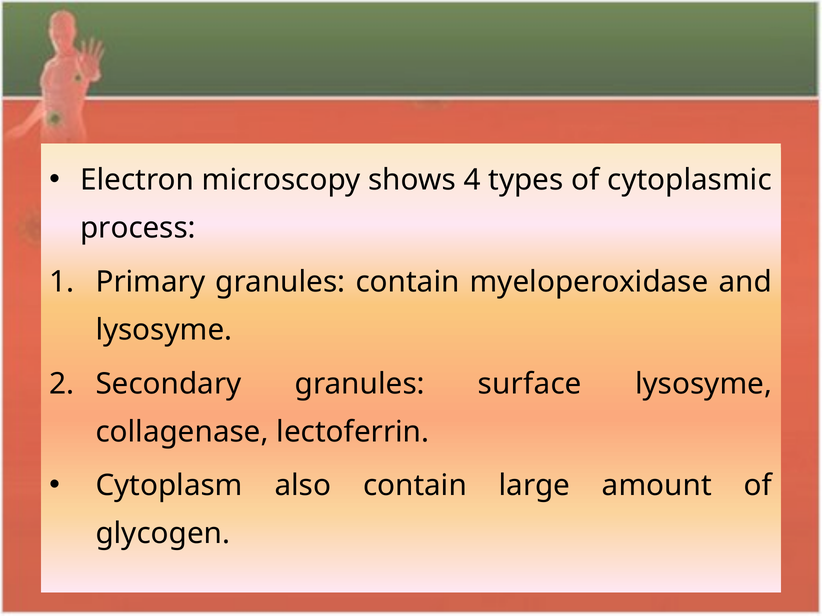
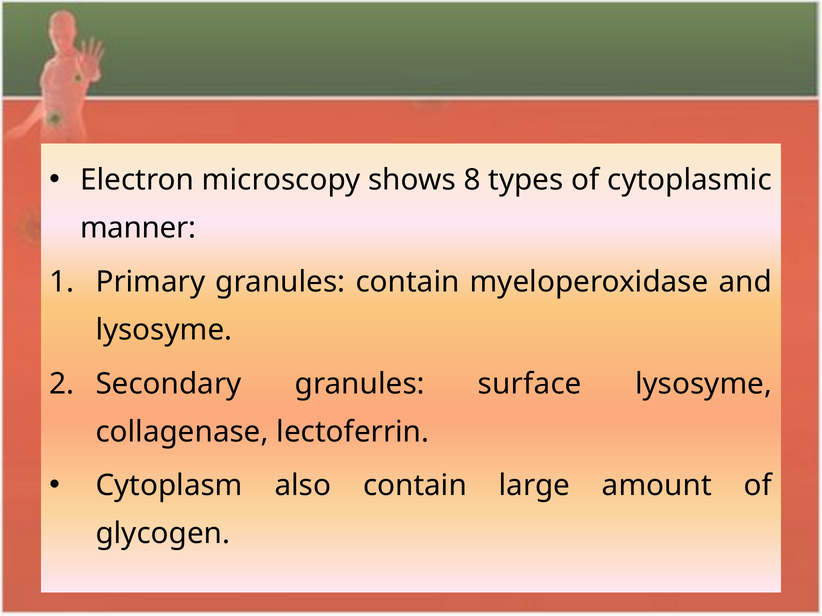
4: 4 -> 8
process: process -> manner
